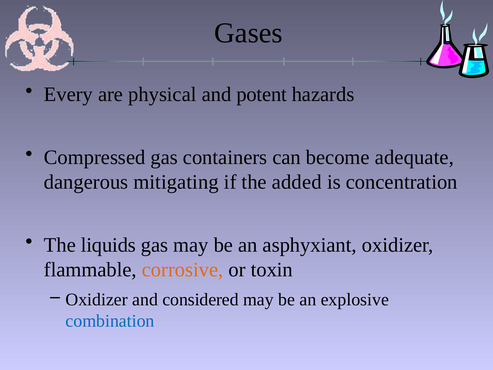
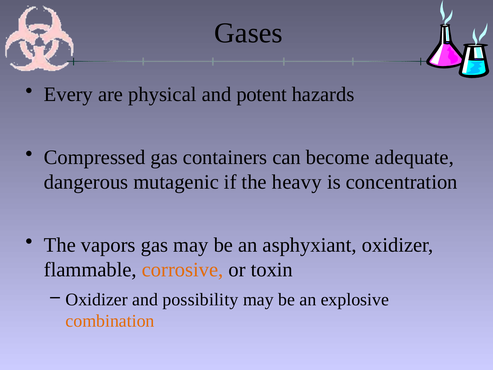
mitigating: mitigating -> mutagenic
added: added -> heavy
liquids: liquids -> vapors
considered: considered -> possibility
combination colour: blue -> orange
